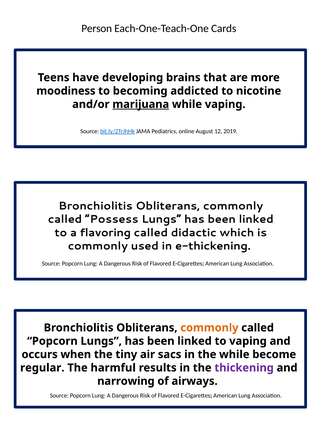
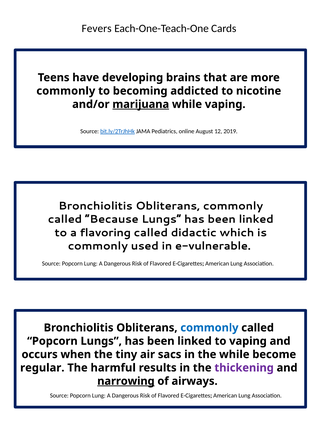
Person: Person -> Fevers
moodiness at (66, 91): moodiness -> commonly
Possess: Possess -> Because
e-thickening: e-thickening -> e-vulnerable
commonly at (209, 327) colour: orange -> blue
narrowing underline: none -> present
